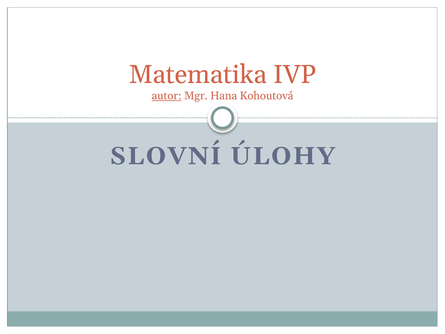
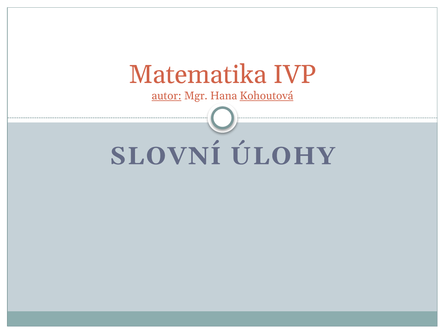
Kohoutová underline: none -> present
